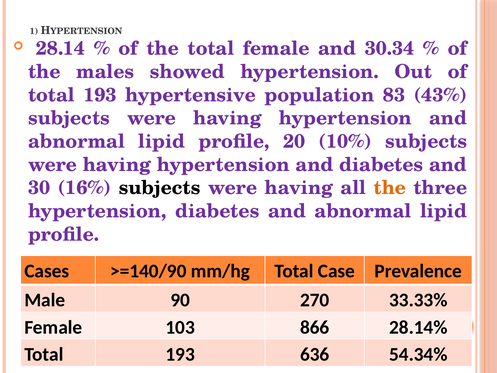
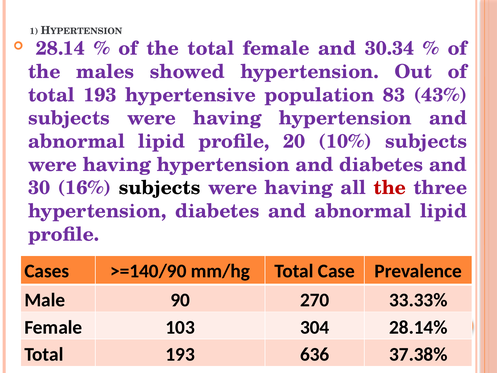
the at (390, 188) colour: orange -> red
866: 866 -> 304
54.34%: 54.34% -> 37.38%
